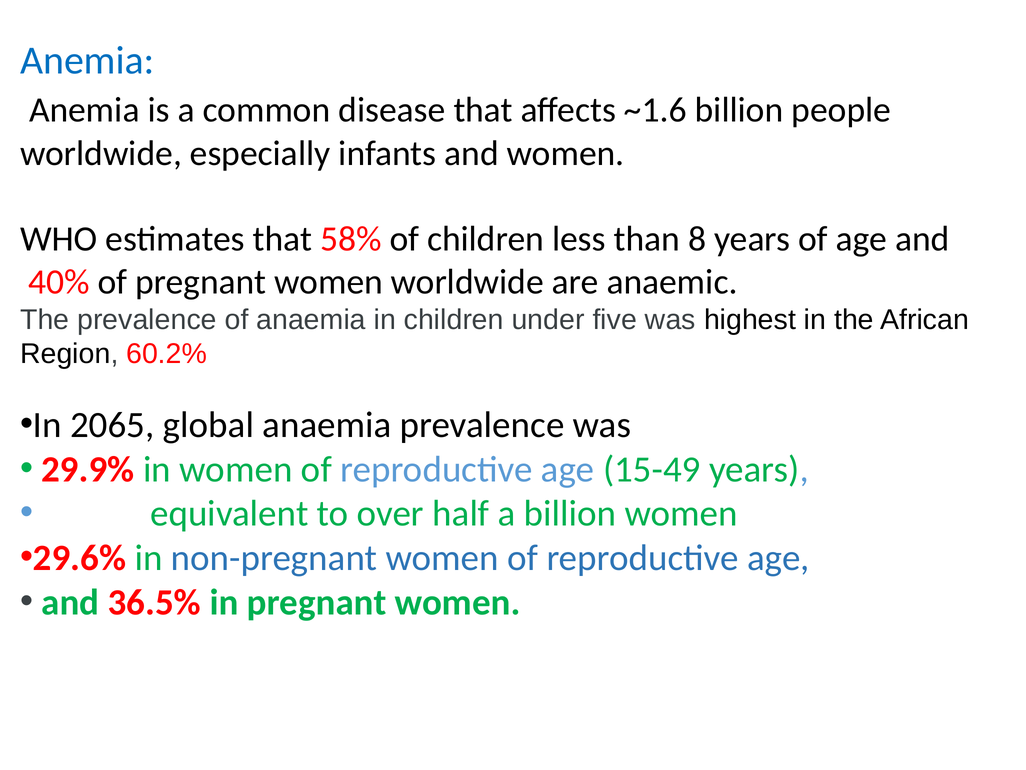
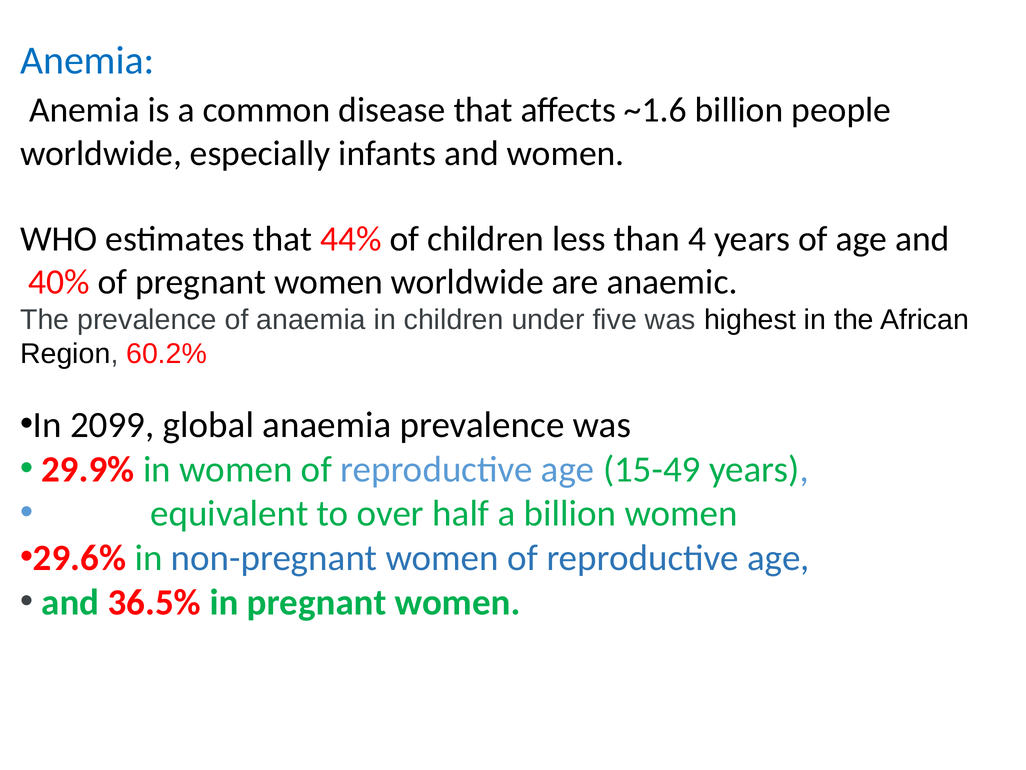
58%: 58% -> 44%
8: 8 -> 4
2065: 2065 -> 2099
